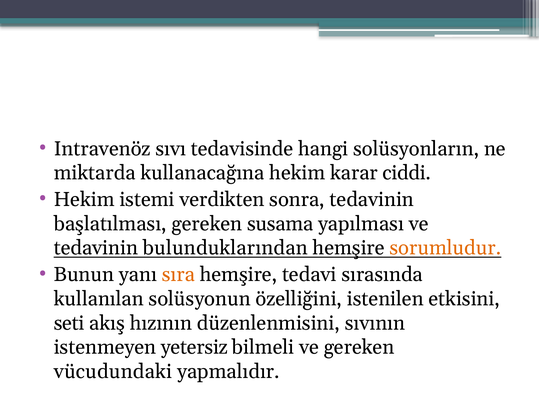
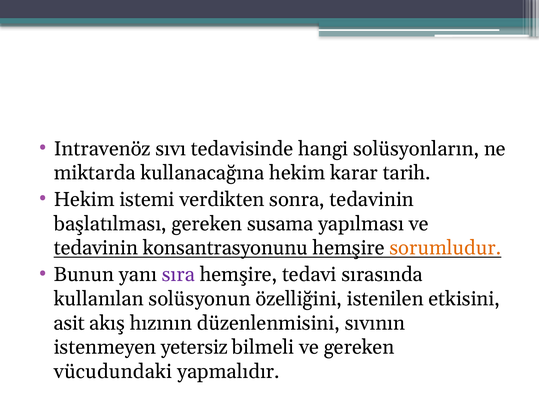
ciddi: ciddi -> tarih
bulunduklarından: bulunduklarından -> konsantrasyonunu
sıra colour: orange -> purple
seti: seti -> asit
